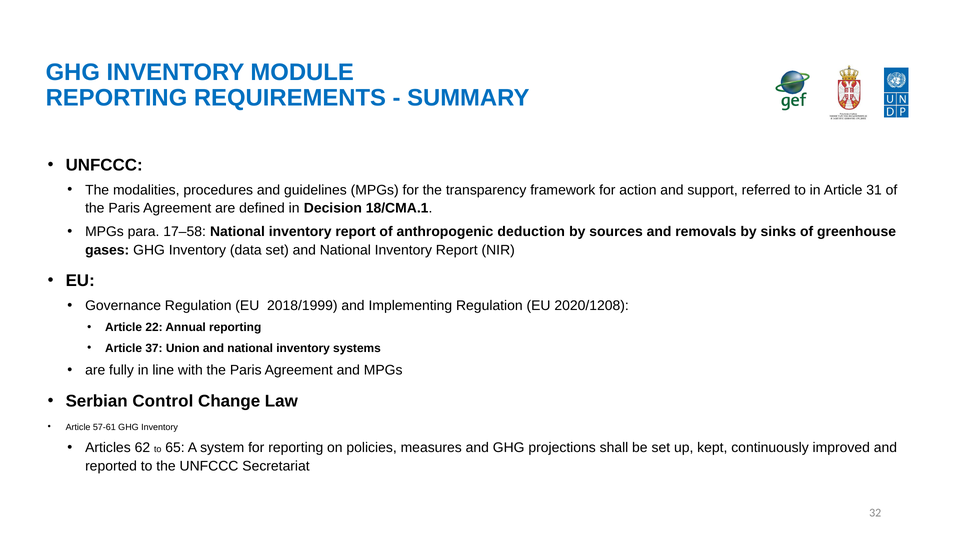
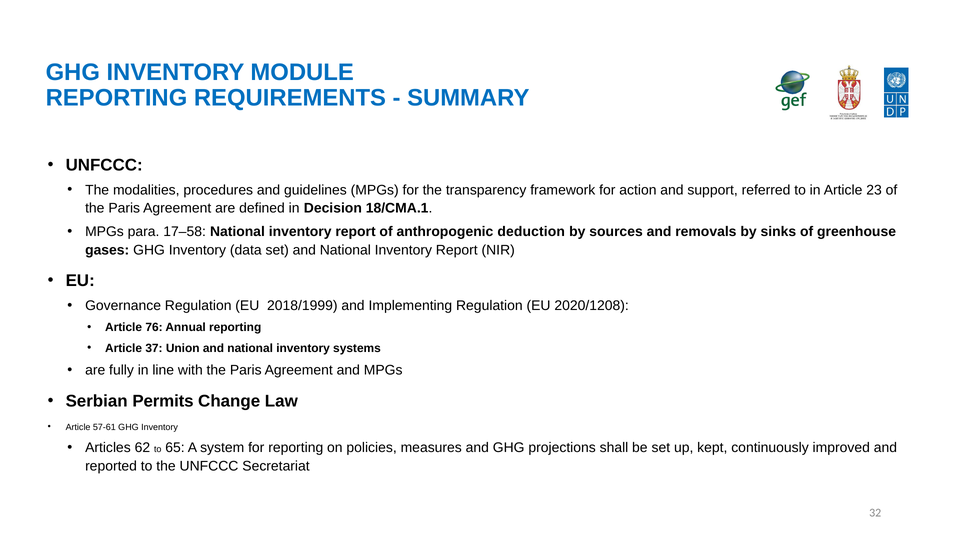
31: 31 -> 23
22: 22 -> 76
Control: Control -> Permits
